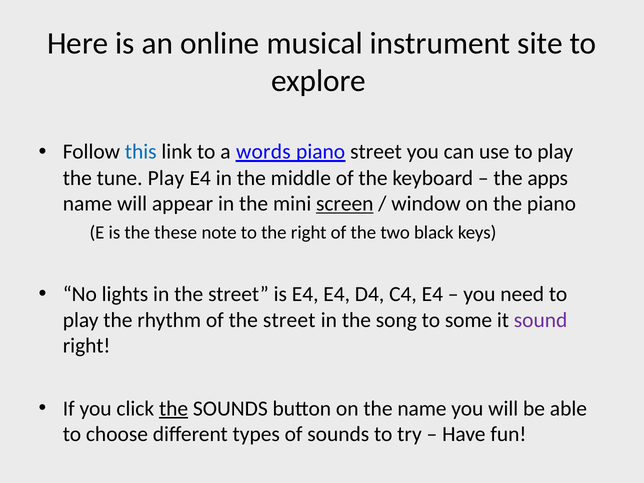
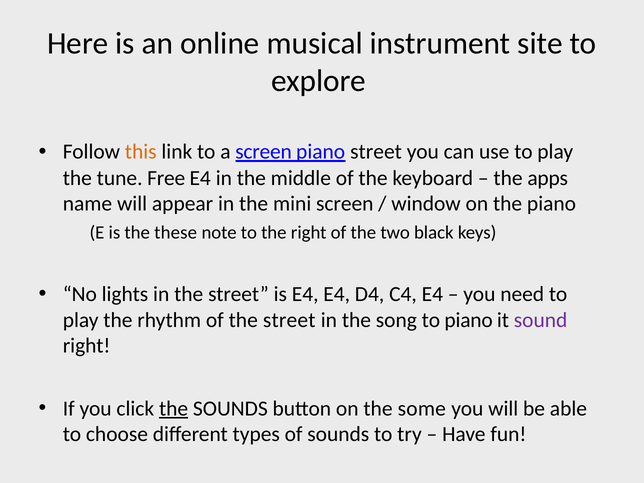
this colour: blue -> orange
a words: words -> screen
tune Play: Play -> Free
screen at (345, 204) underline: present -> none
to some: some -> piano
the name: name -> some
